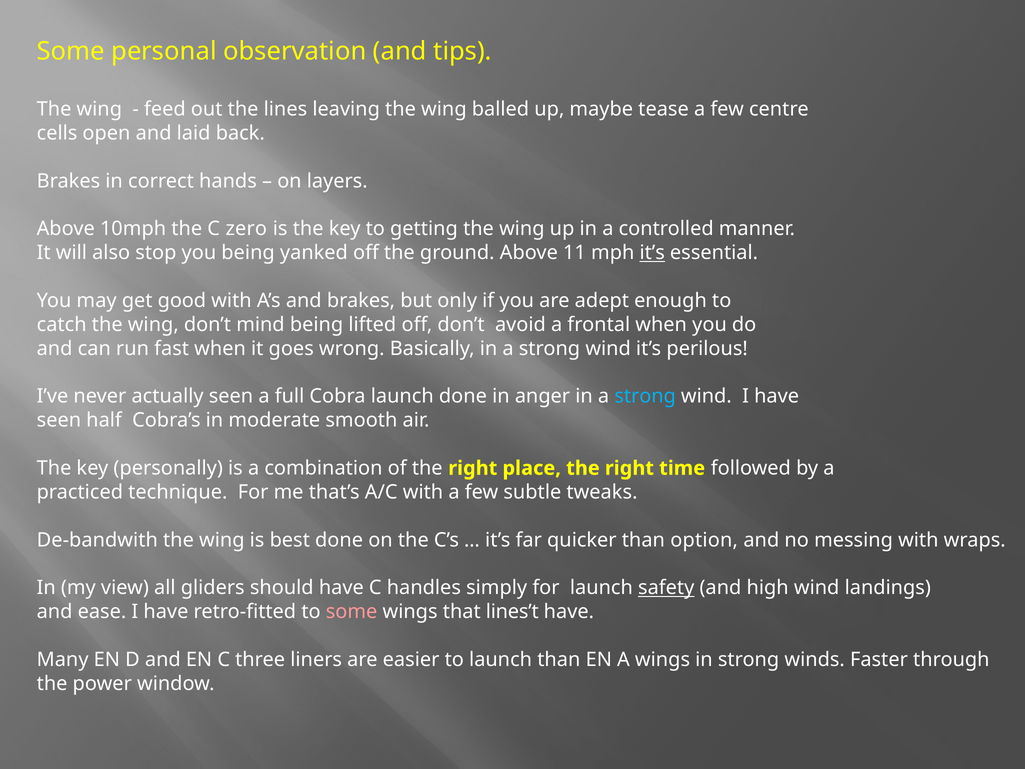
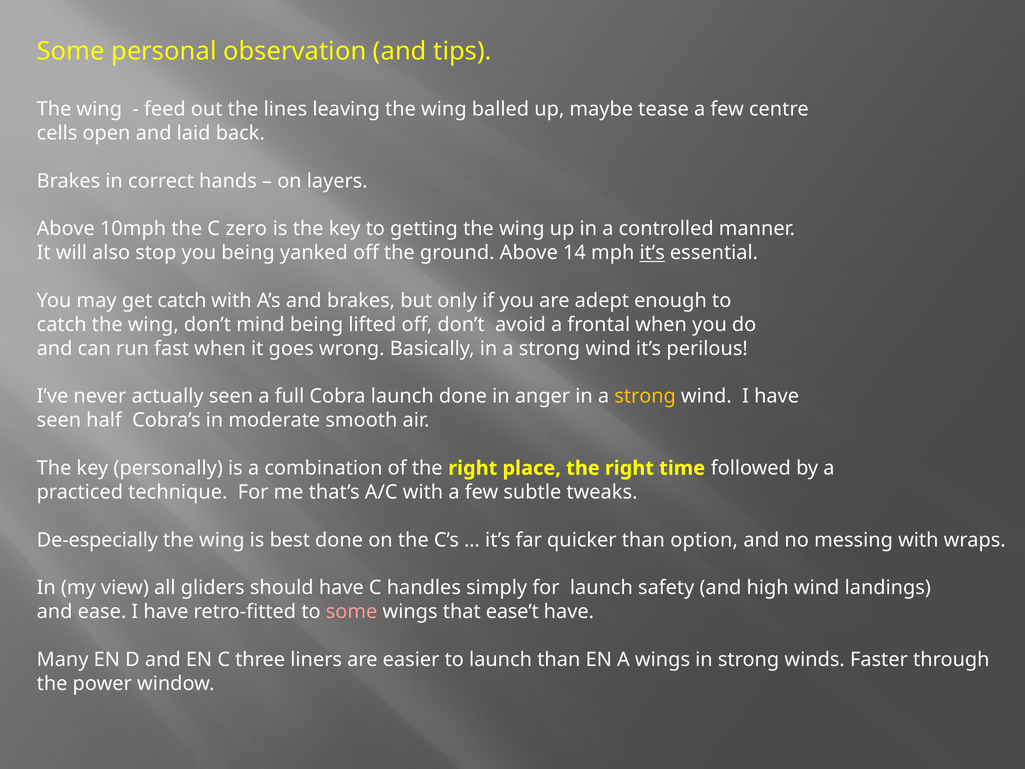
11: 11 -> 14
get good: good -> catch
strong at (645, 396) colour: light blue -> yellow
De-bandwith: De-bandwith -> De-especially
safety underline: present -> none
lines’t: lines’t -> ease’t
